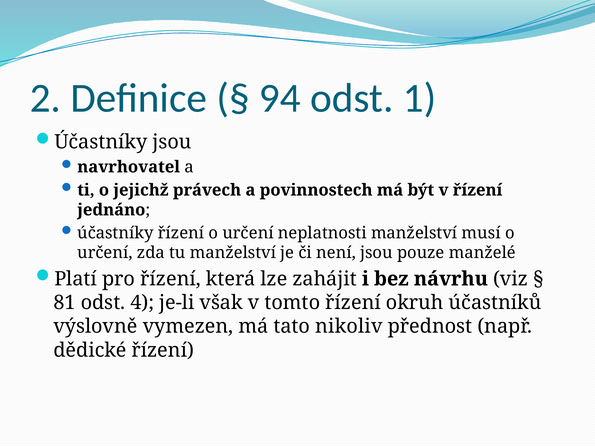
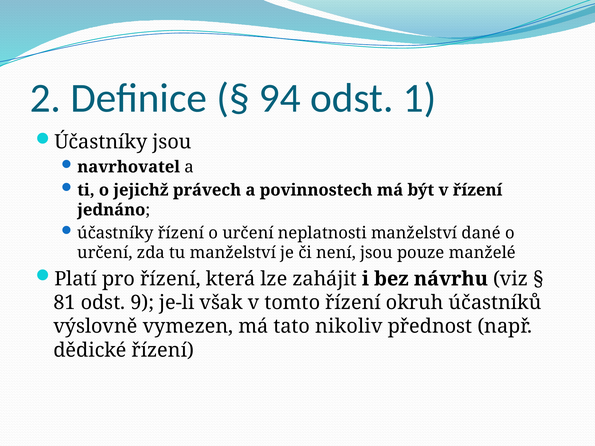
musí: musí -> dané
4: 4 -> 9
